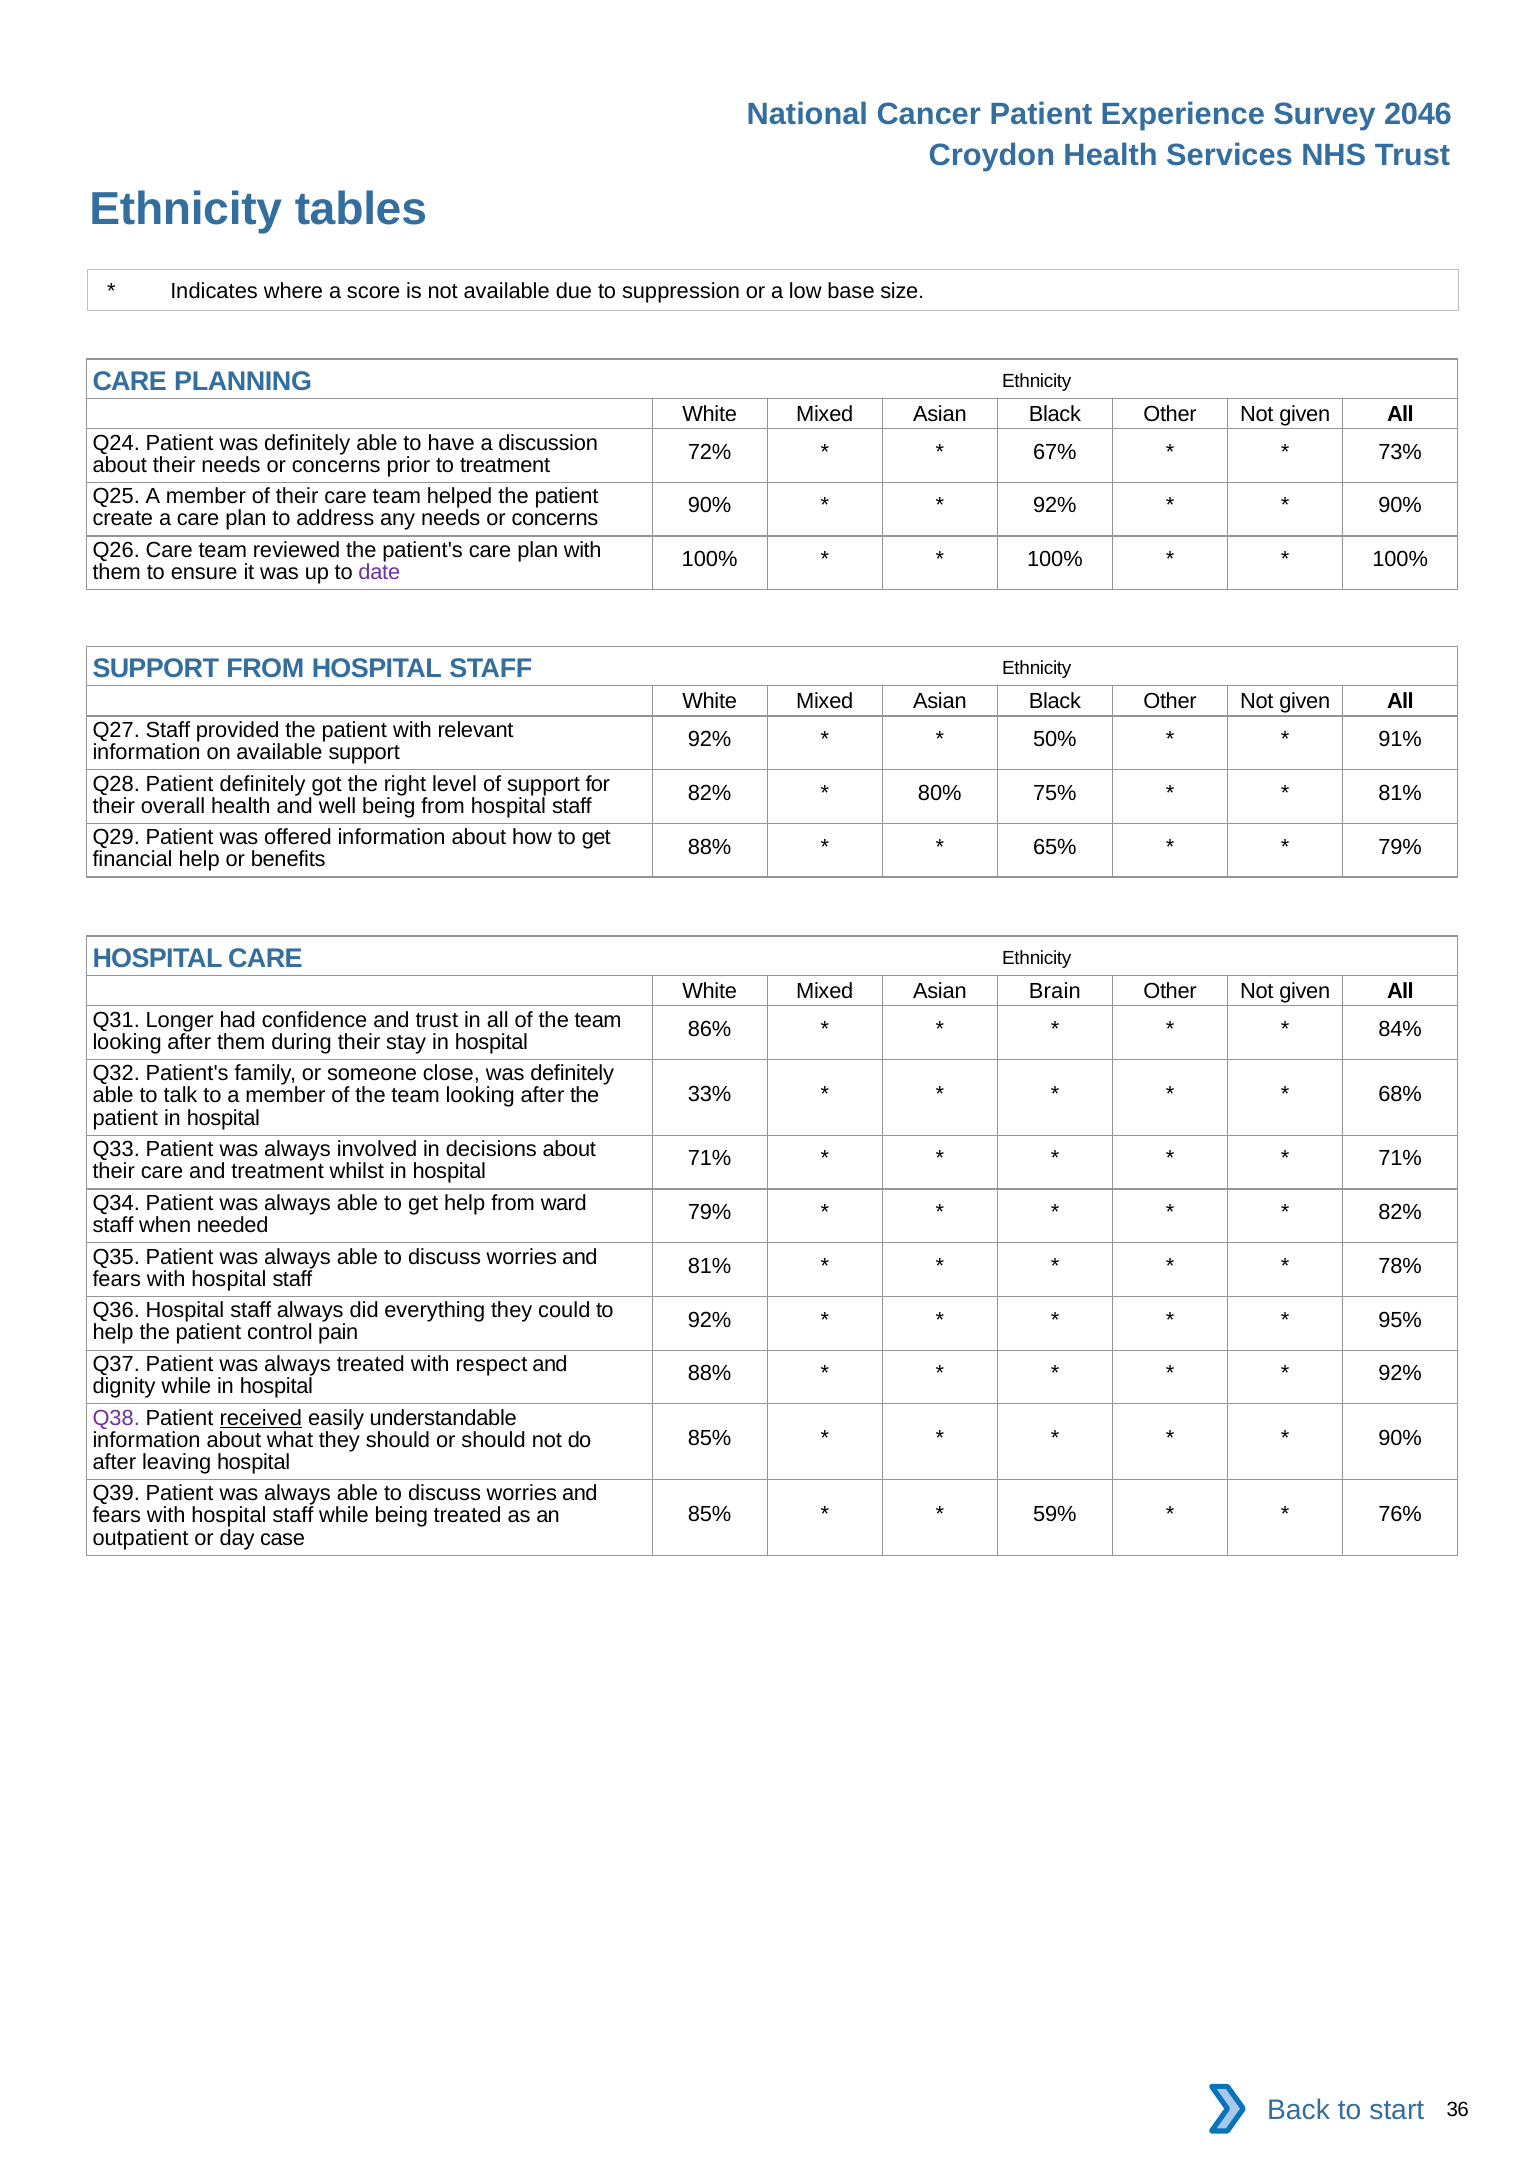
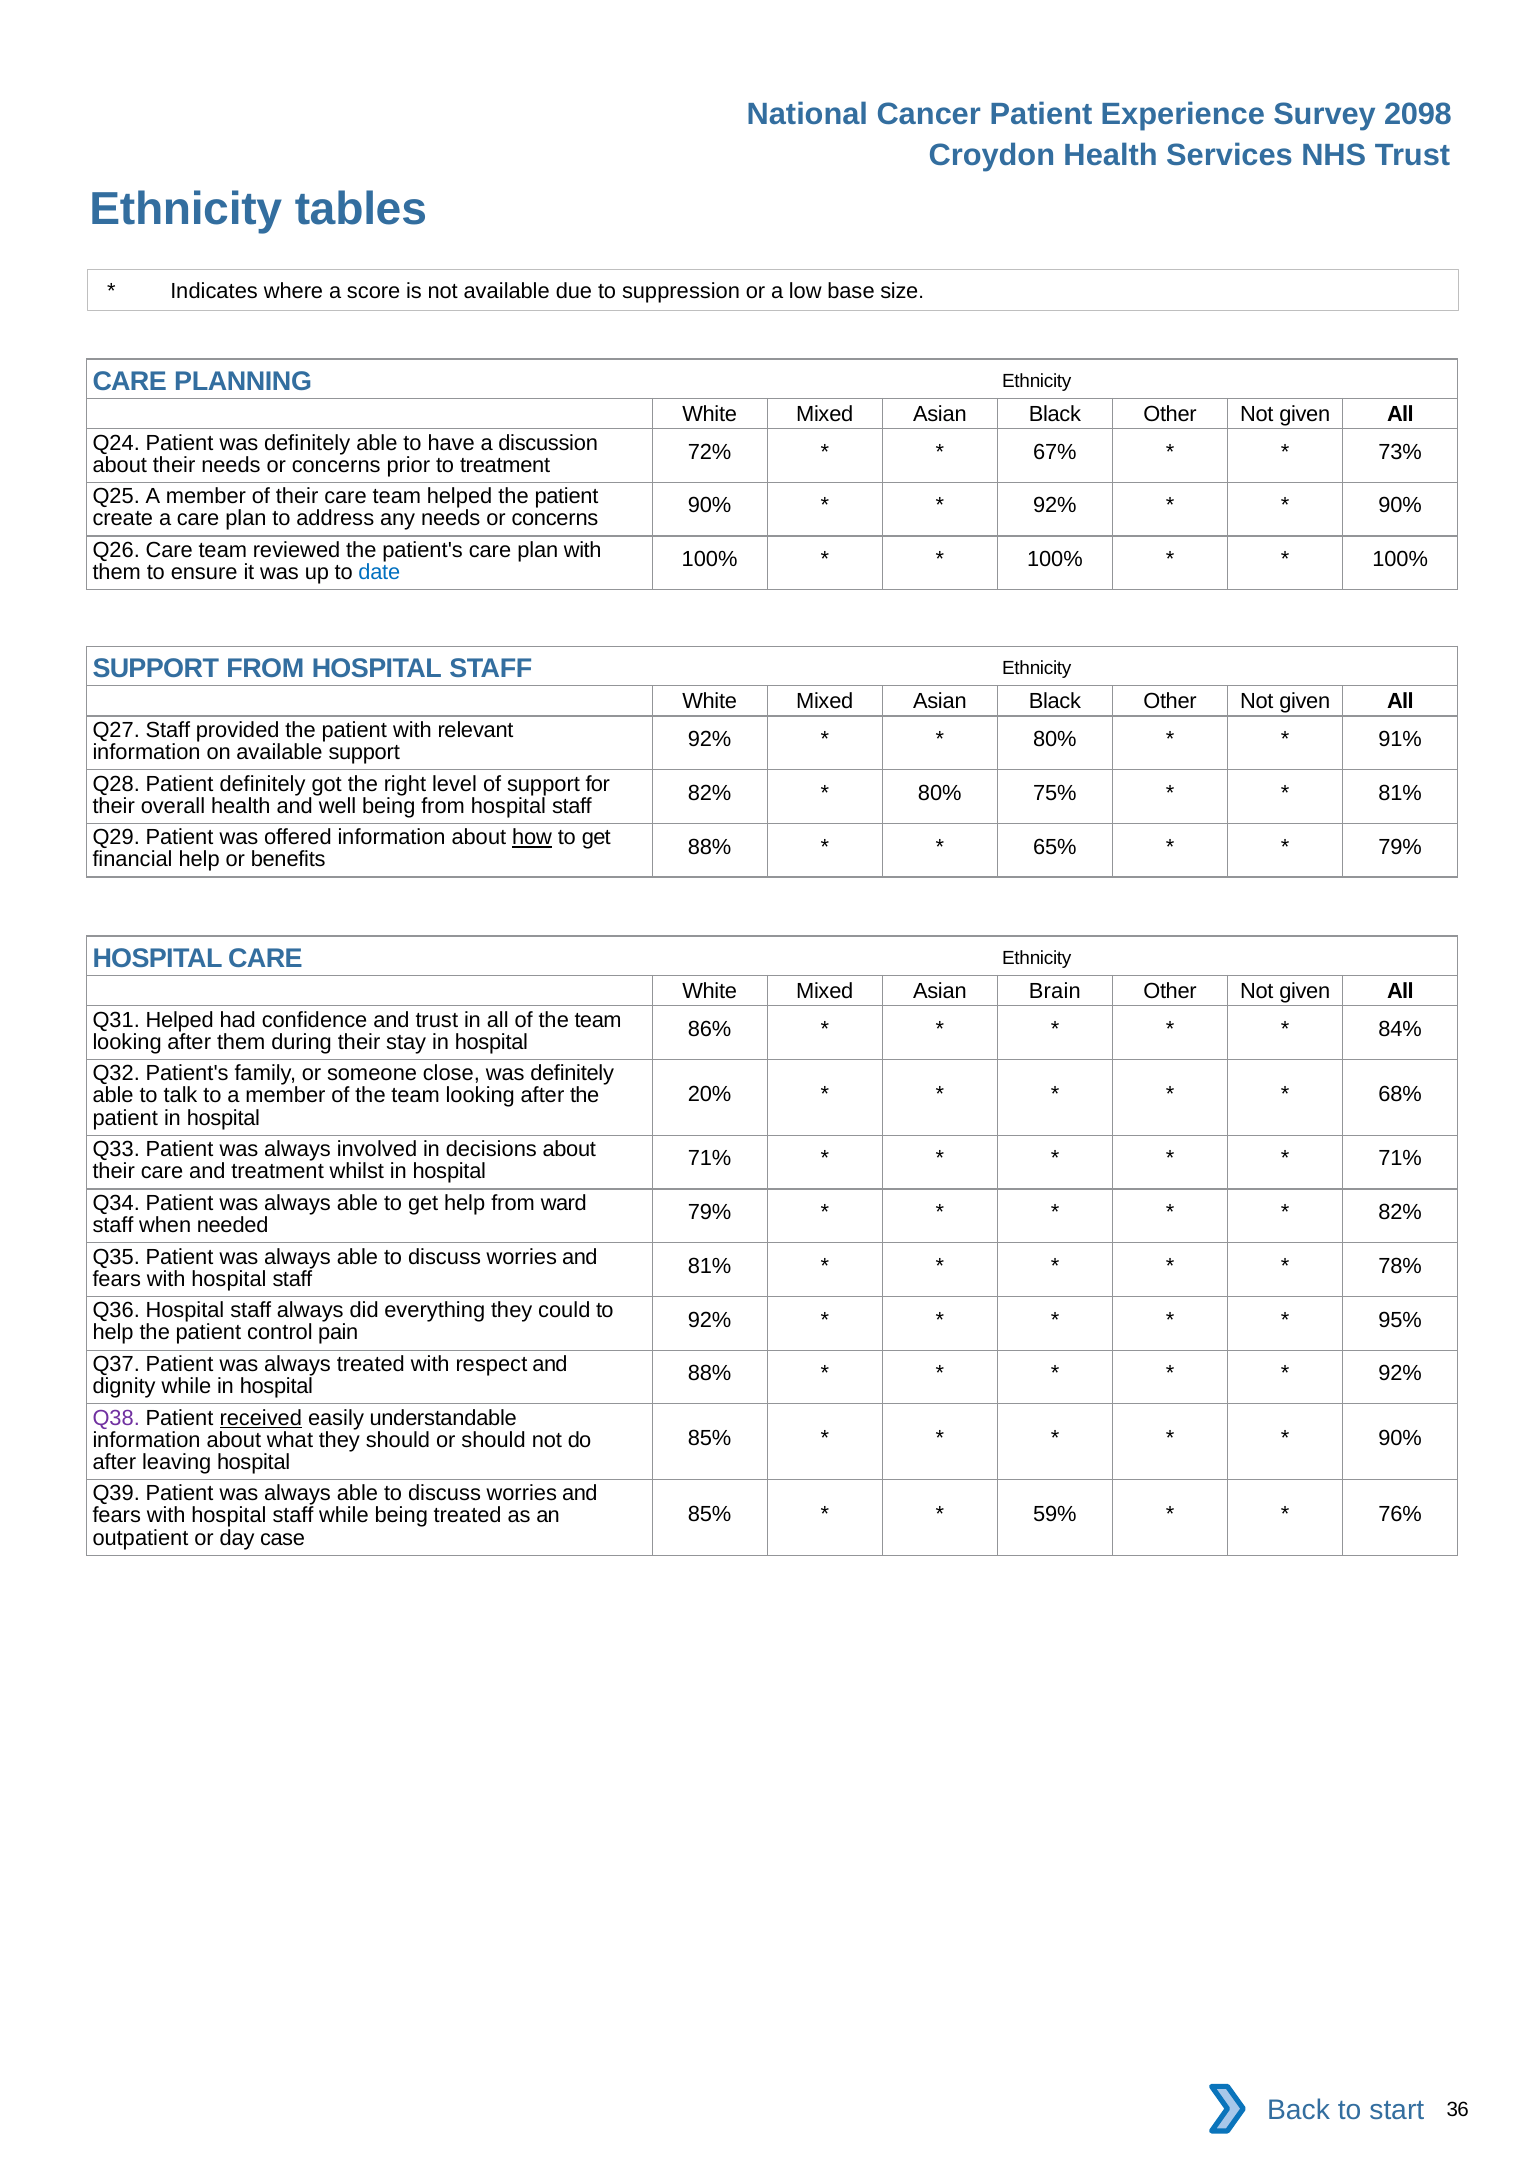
2046: 2046 -> 2098
date colour: purple -> blue
50% at (1055, 739): 50% -> 80%
how underline: none -> present
Q31 Longer: Longer -> Helped
33%: 33% -> 20%
